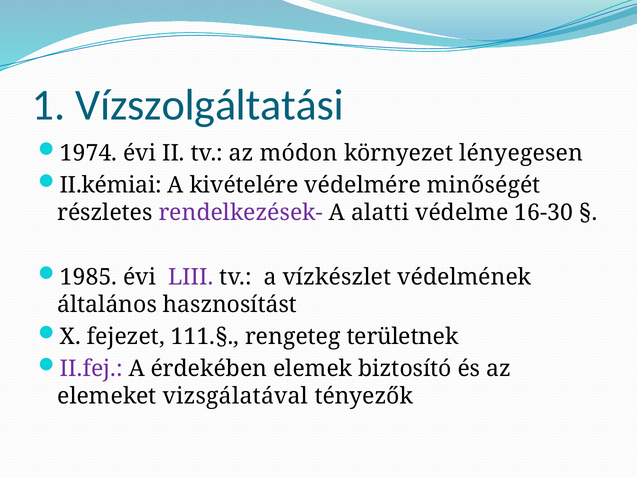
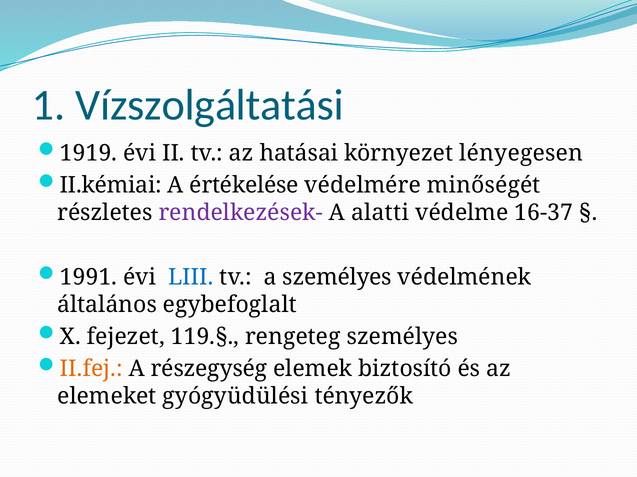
1974: 1974 -> 1919
módon: módon -> hatásai
kivételére: kivételére -> értékelése
16-30: 16-30 -> 16-37
1985: 1985 -> 1991
LIII colour: purple -> blue
a vízkészlet: vízkészlet -> személyes
hasznosítást: hasznosítást -> egybefoglalt
111.§: 111.§ -> 119.§
rengeteg területnek: területnek -> személyes
II.fej colour: purple -> orange
érdekében: érdekében -> részegység
vizsgálatával: vizsgálatával -> gyógyüdülési
